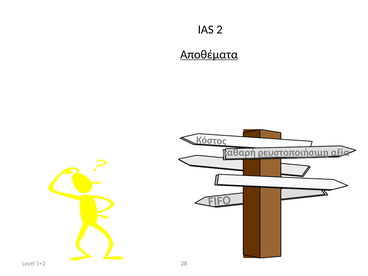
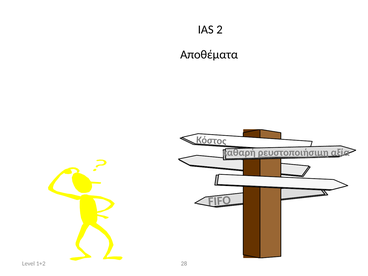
Αποθέματα underline: present -> none
